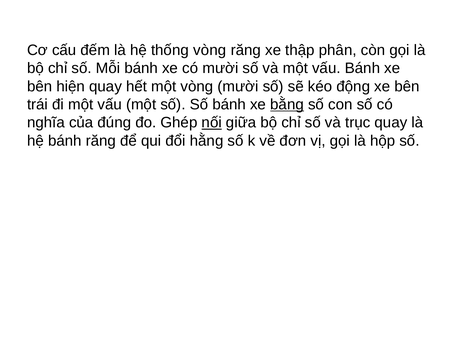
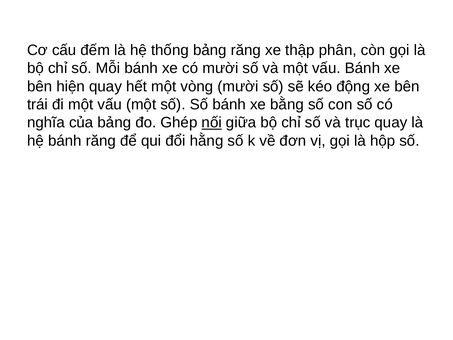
thống vòng: vòng -> bảng
bằng underline: present -> none
của đúng: đúng -> bảng
